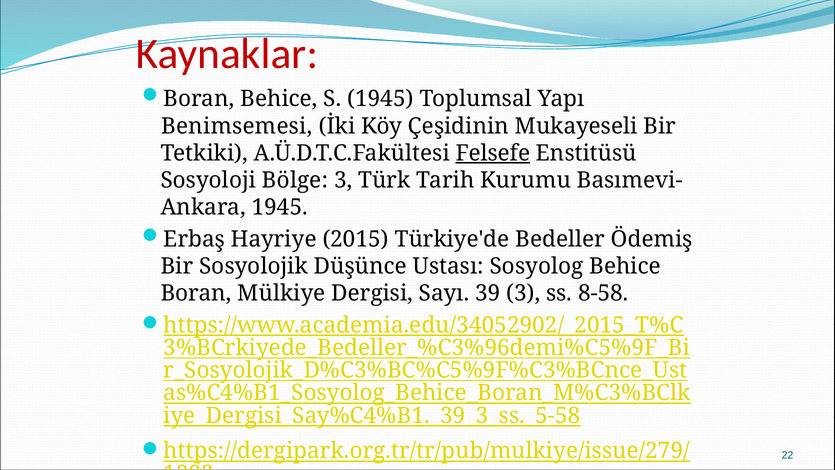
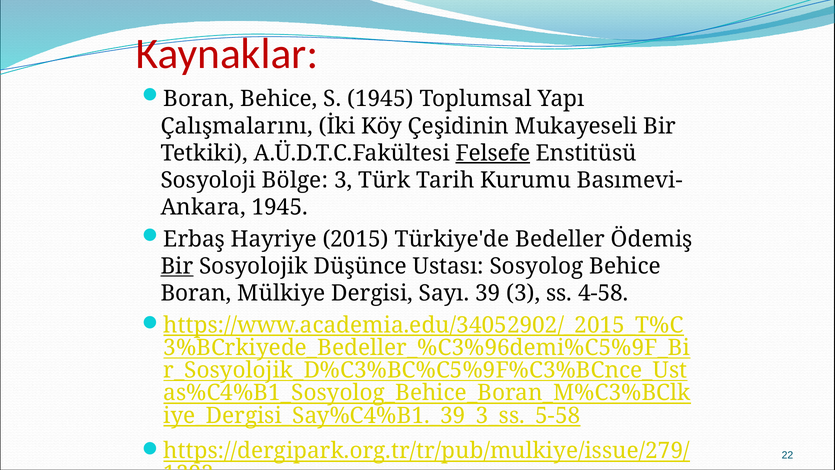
Benimsemesi: Benimsemesi -> Çalışmalarını
Bir at (177, 266) underline: none -> present
8-58: 8-58 -> 4-58
